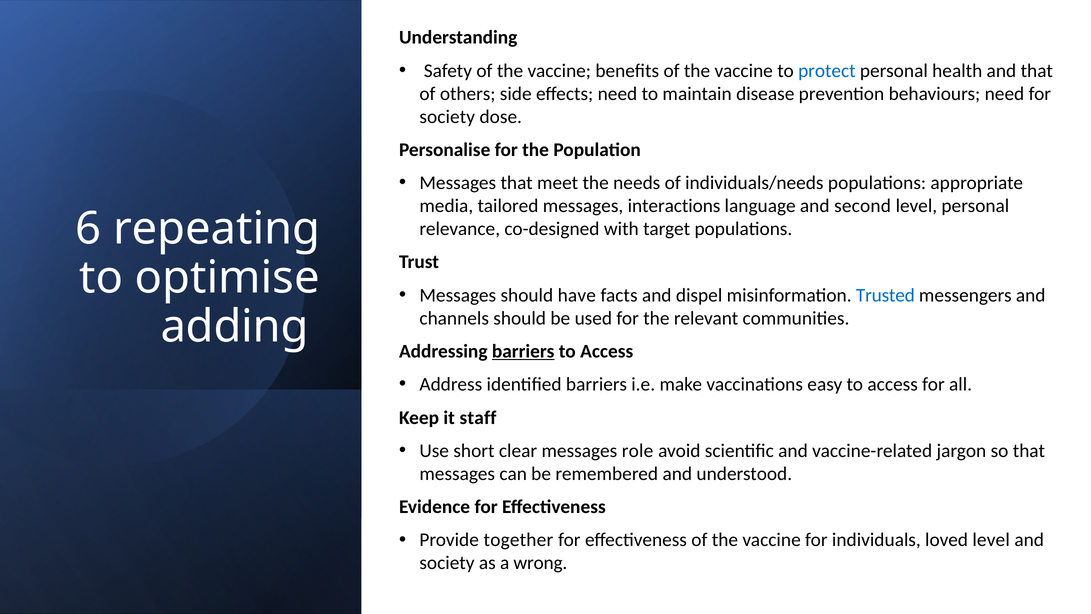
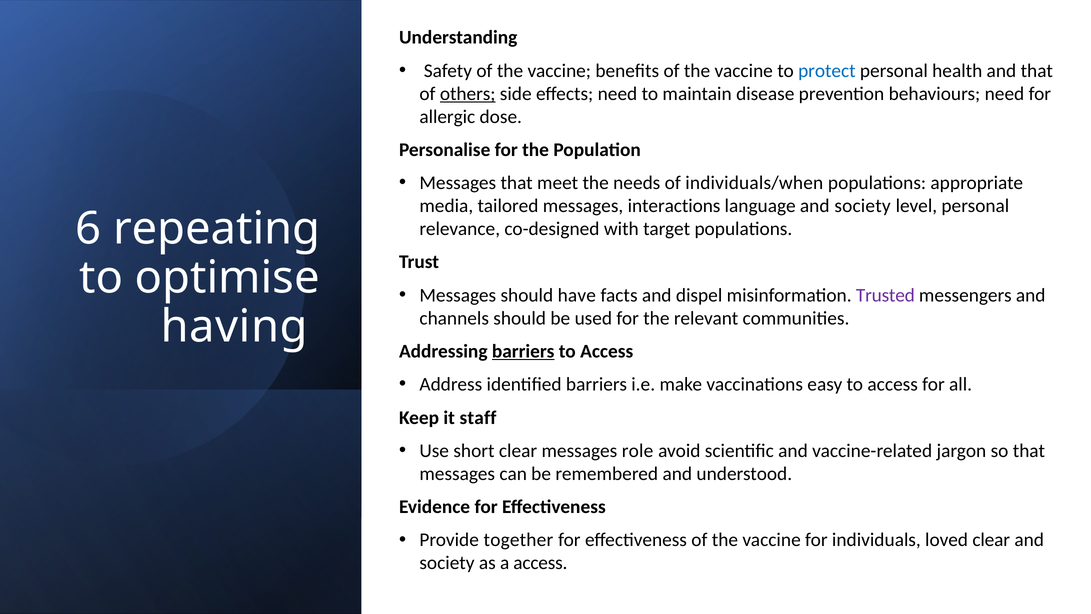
others underline: none -> present
society at (447, 117): society -> allergic
individuals/needs: individuals/needs -> individuals/when
language and second: second -> society
Trusted colour: blue -> purple
adding: adding -> having
loved level: level -> clear
a wrong: wrong -> access
